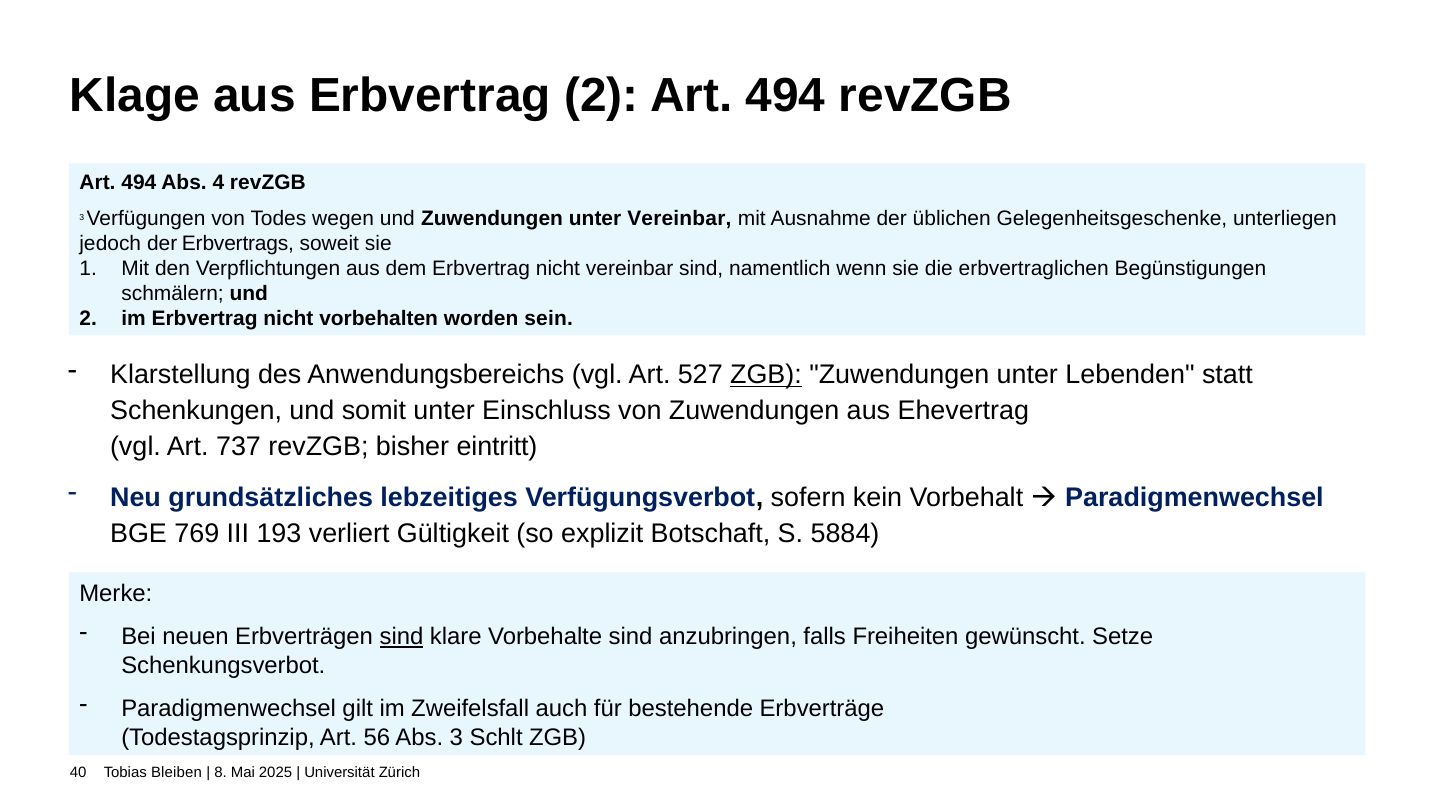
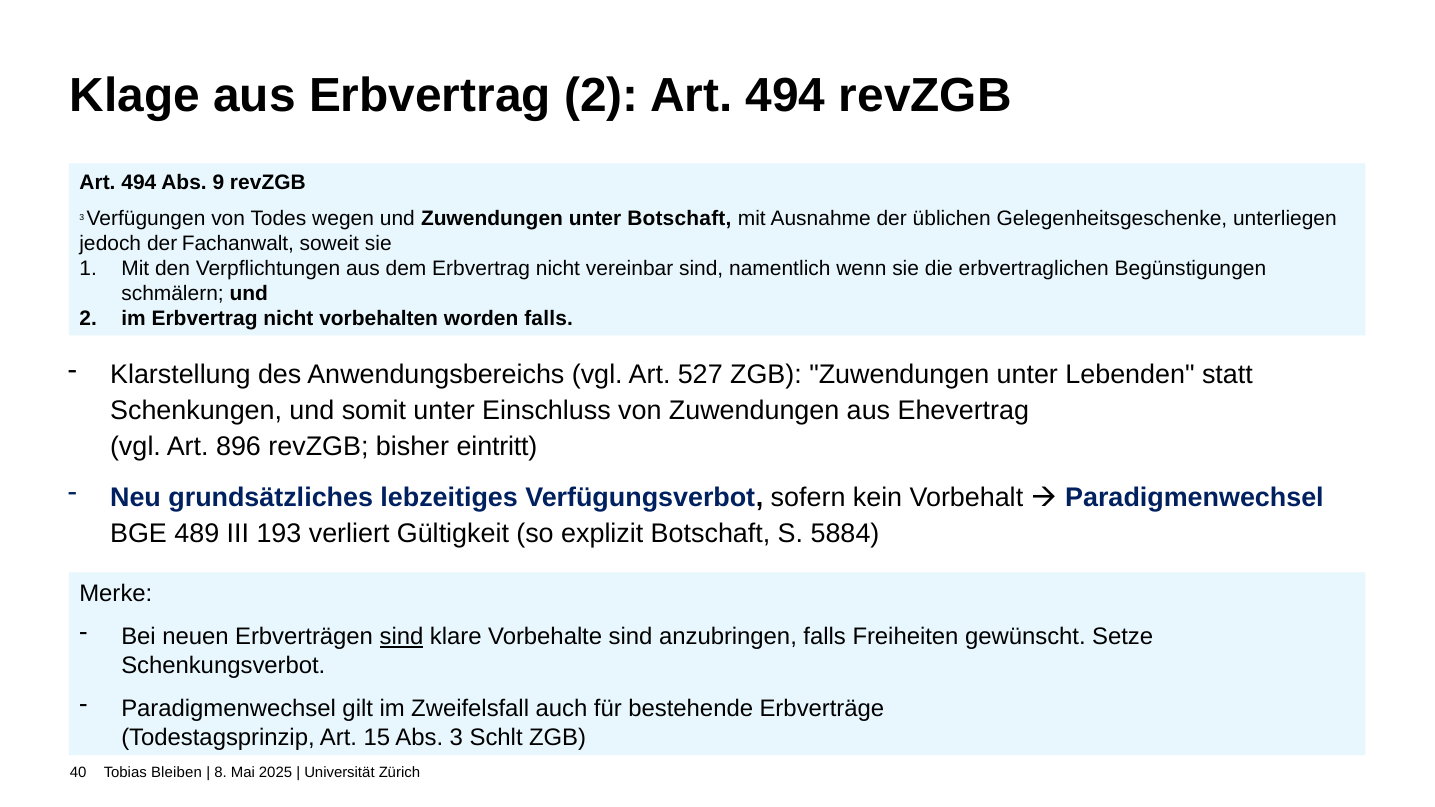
4: 4 -> 9
unter Vereinbar: Vereinbar -> Botschaft
Erbvertrags: Erbvertrags -> Fachanwalt
worden sein: sein -> falls
ZGB at (766, 375) underline: present -> none
737: 737 -> 896
769: 769 -> 489
56: 56 -> 15
